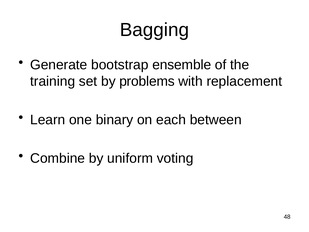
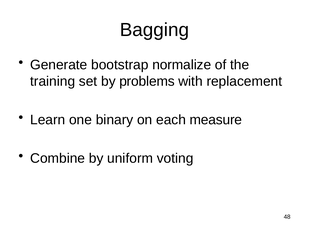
ensemble: ensemble -> normalize
between: between -> measure
